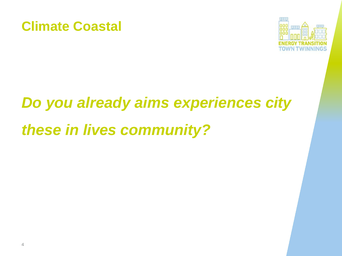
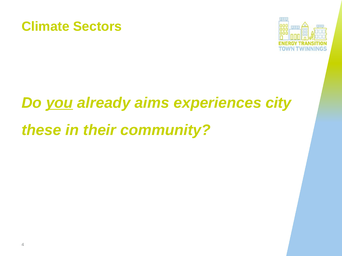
Coastal: Coastal -> Sectors
you underline: none -> present
lives: lives -> their
